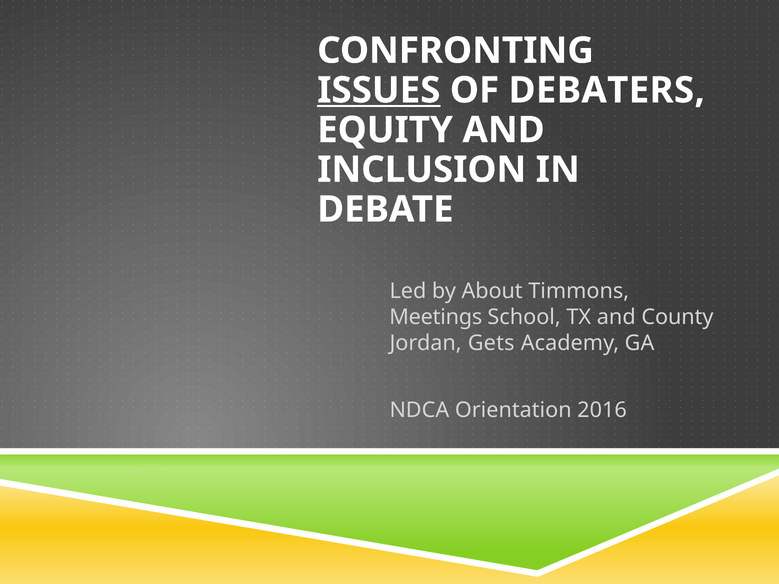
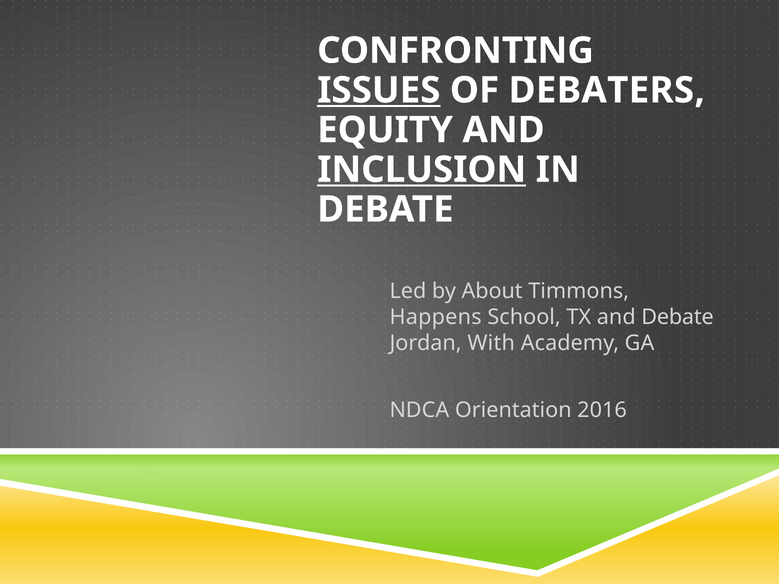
INCLUSION underline: none -> present
Meetings: Meetings -> Happens
and County: County -> Debate
Gets: Gets -> With
